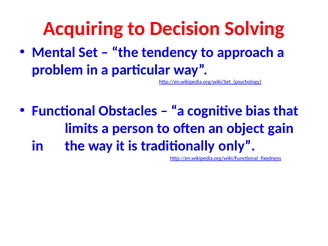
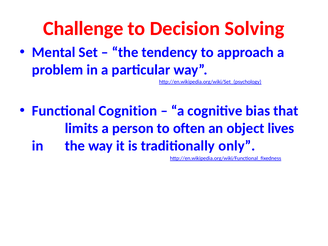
Acquiring: Acquiring -> Challenge
Obstacles: Obstacles -> Cognition
gain: gain -> lives
